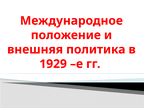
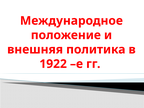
1929: 1929 -> 1922
